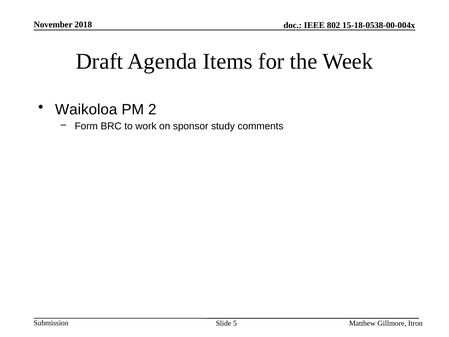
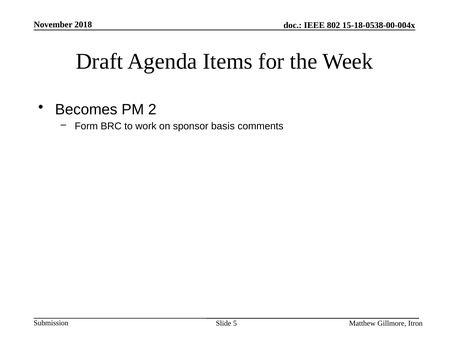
Waikoloa: Waikoloa -> Becomes
study: study -> basis
